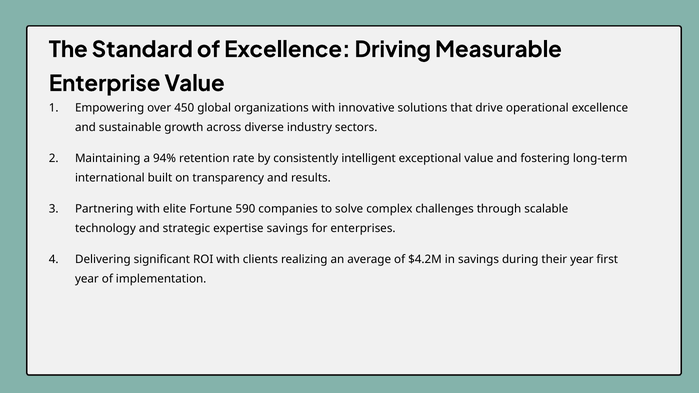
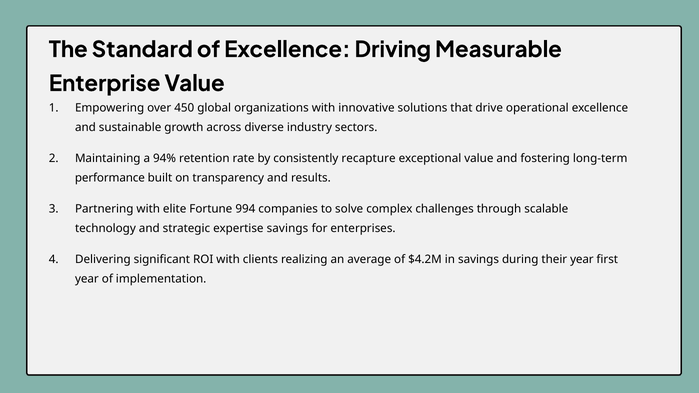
intelligent: intelligent -> recapture
international: international -> performance
590: 590 -> 994
